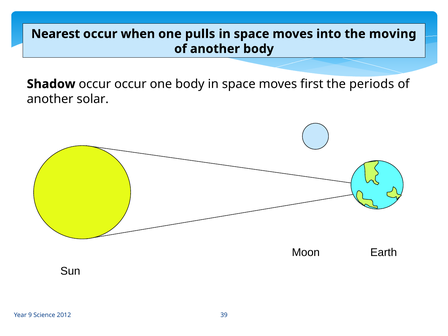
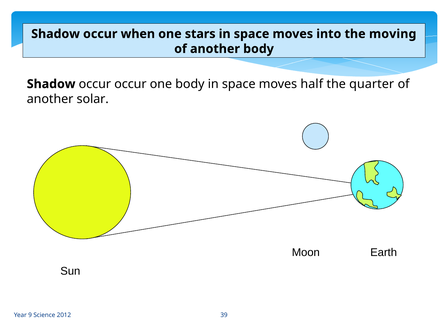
Nearest at (56, 34): Nearest -> Shadow
pulls: pulls -> stars
first: first -> half
periods: periods -> quarter
